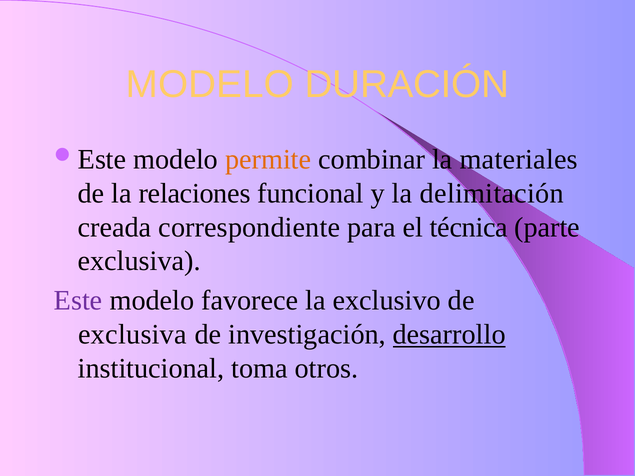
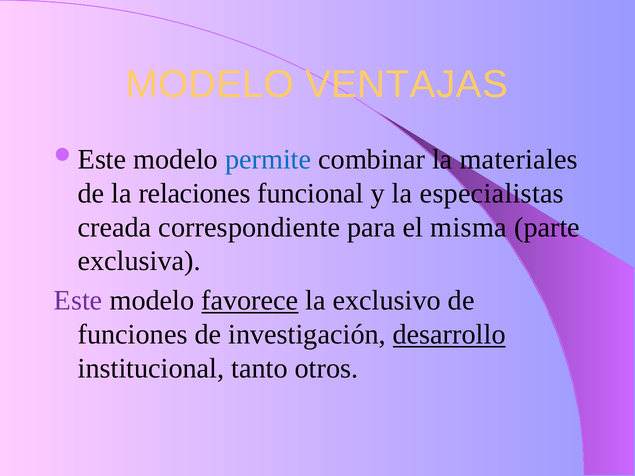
DURACIÓN: DURACIÓN -> VENTAJAS
permite colour: orange -> blue
delimitación: delimitación -> especialistas
técnica: técnica -> misma
favorece underline: none -> present
exclusiva at (133, 335): exclusiva -> funciones
toma: toma -> tanto
